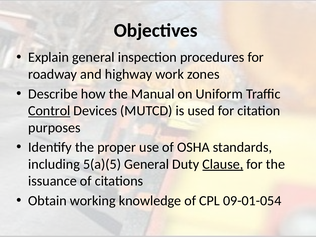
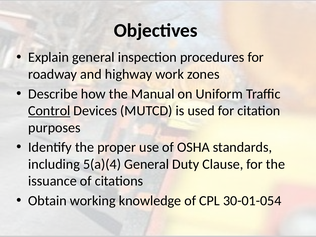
5(a)(5: 5(a)(5 -> 5(a)(4
Clause underline: present -> none
09-01-054: 09-01-054 -> 30-01-054
